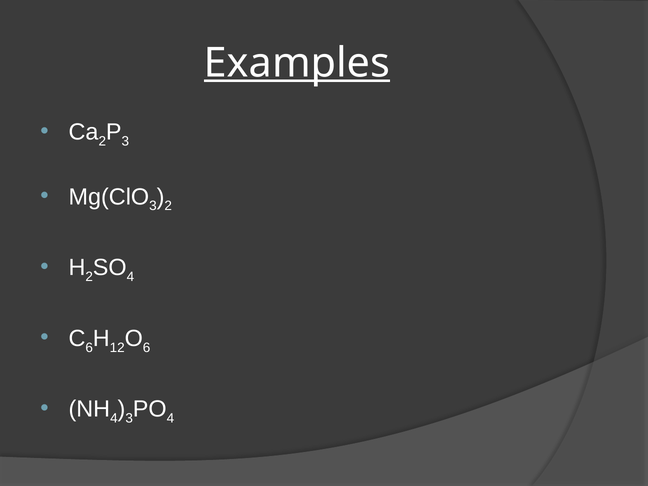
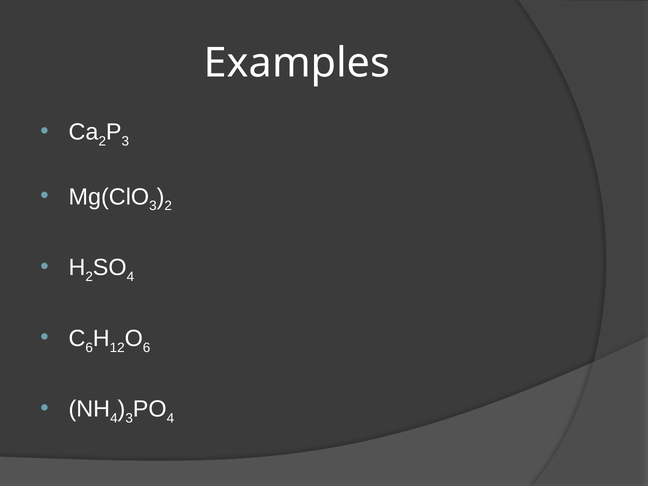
Examples underline: present -> none
